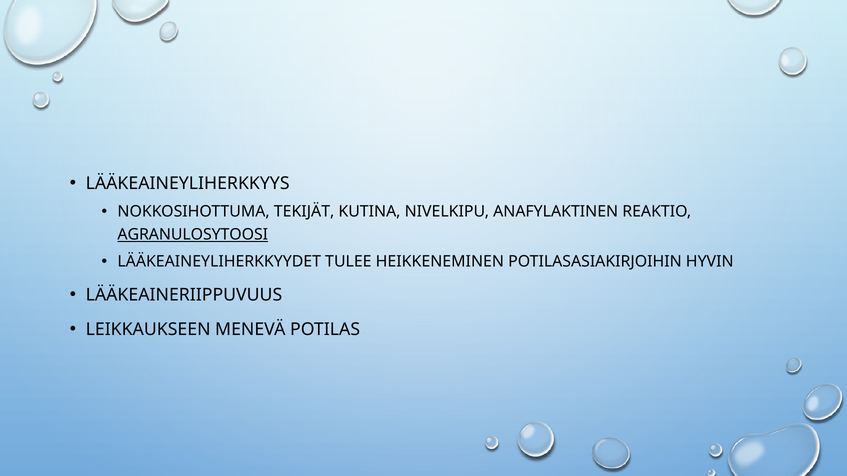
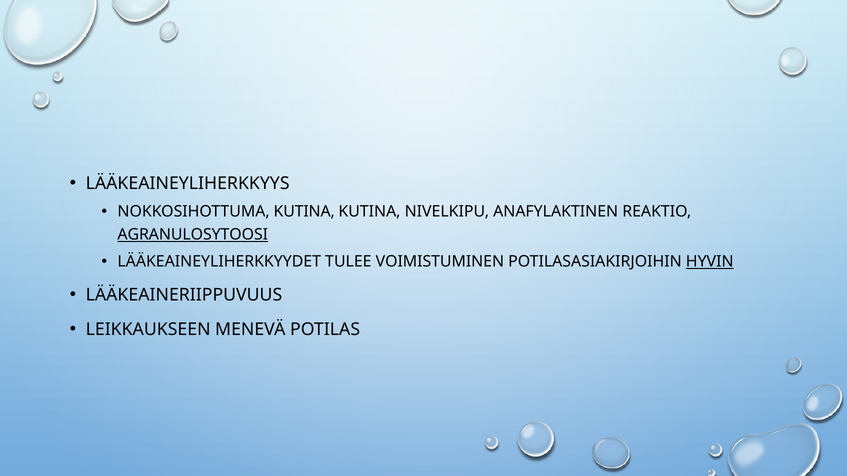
NOKKOSIHOTTUMA TEKIJÄT: TEKIJÄT -> KUTINA
HEIKKENEMINEN: HEIKKENEMINEN -> VOIMISTUMINEN
HYVIN underline: none -> present
